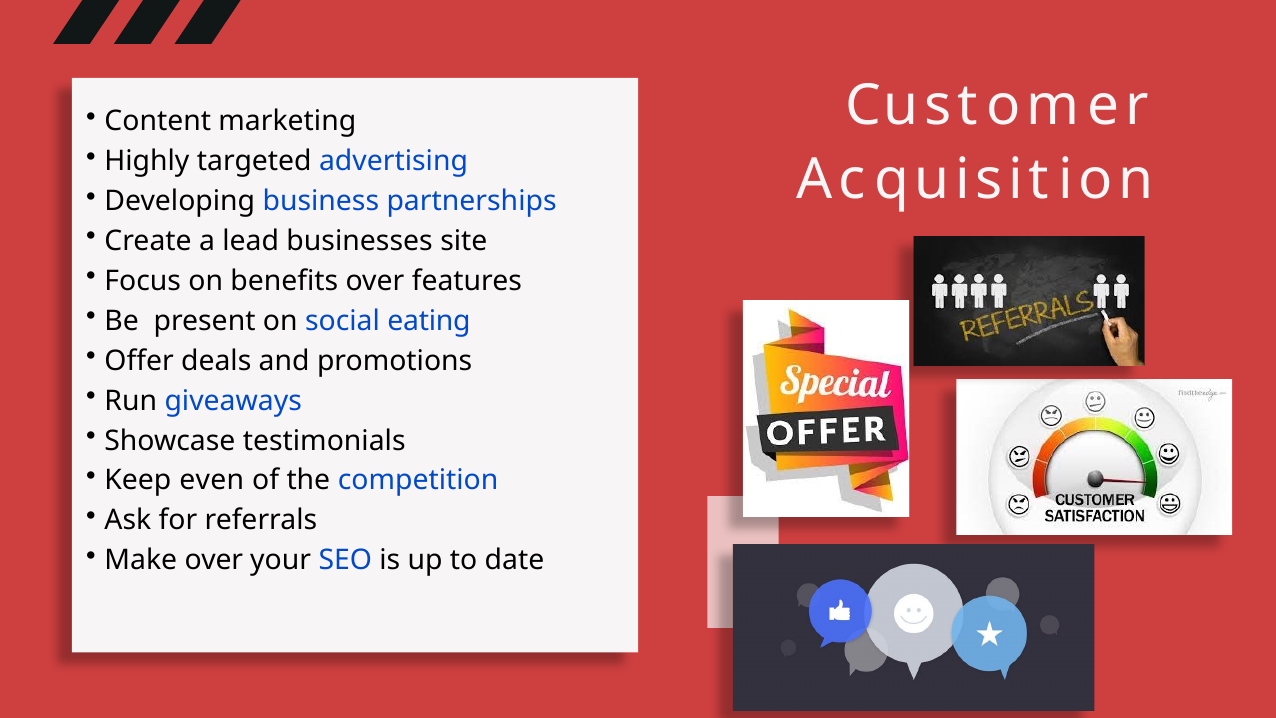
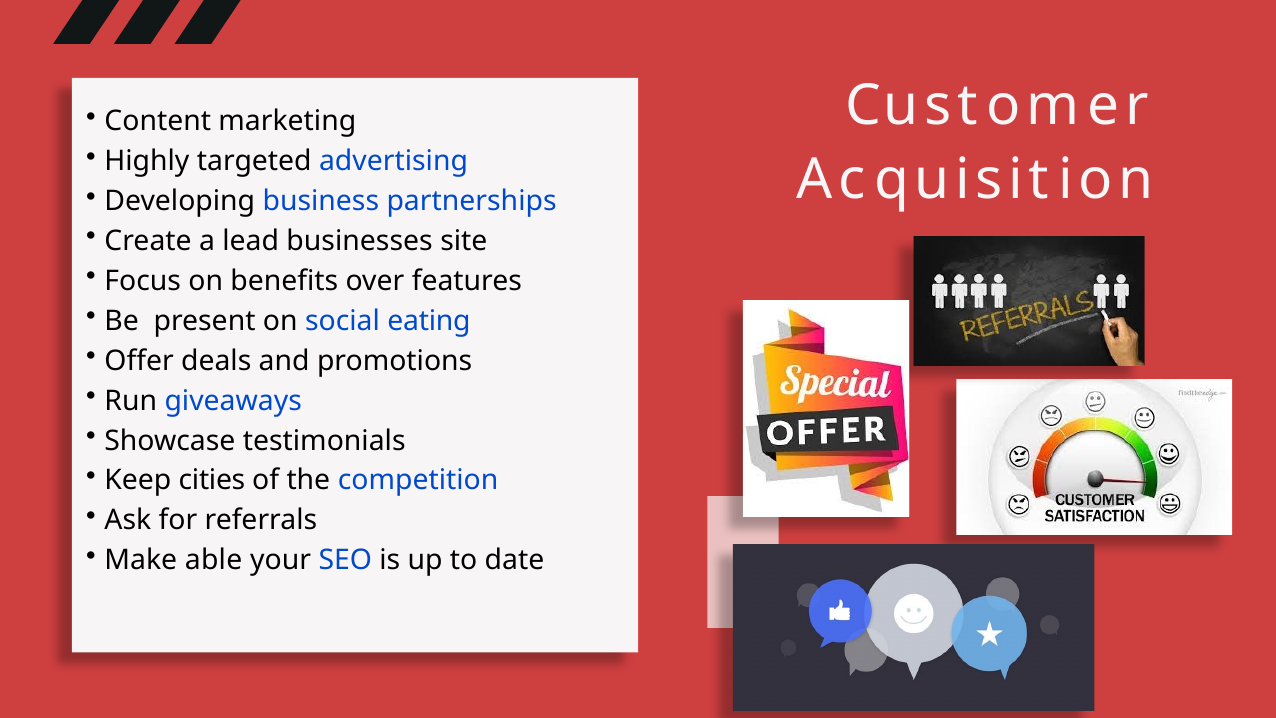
even: even -> cities
Make over: over -> able
